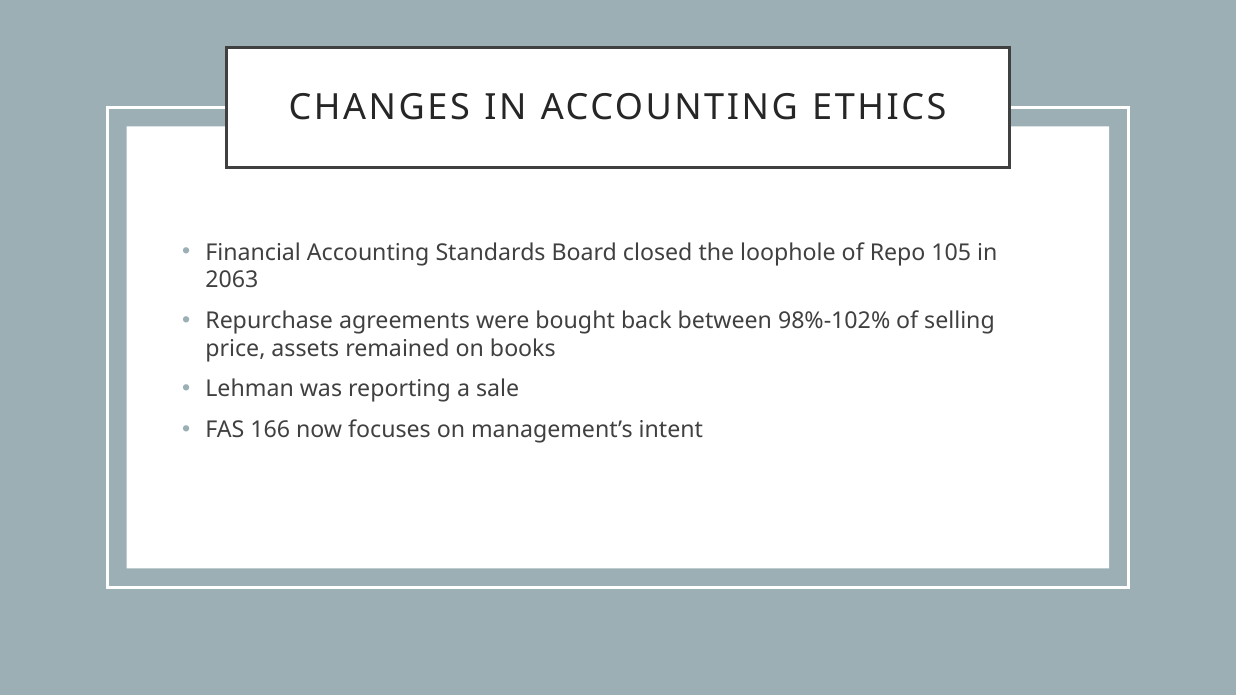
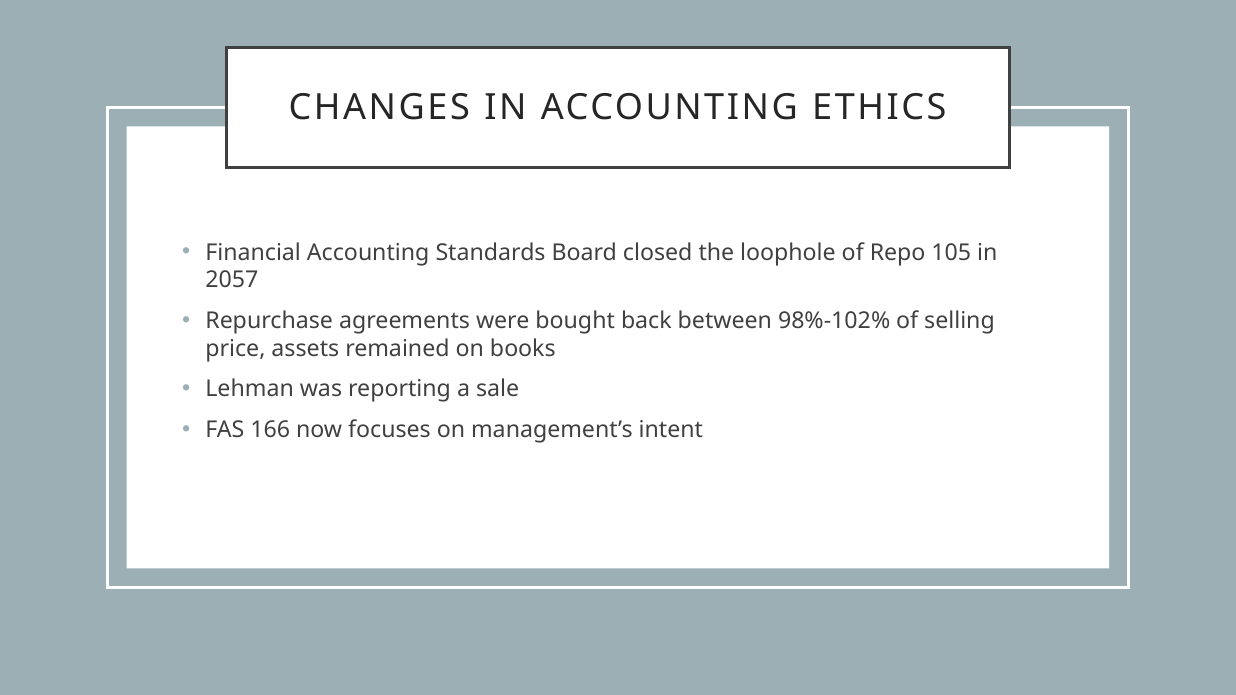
2063: 2063 -> 2057
